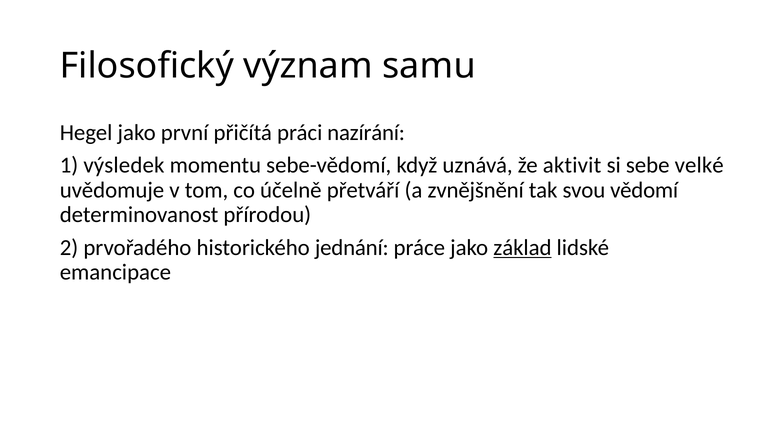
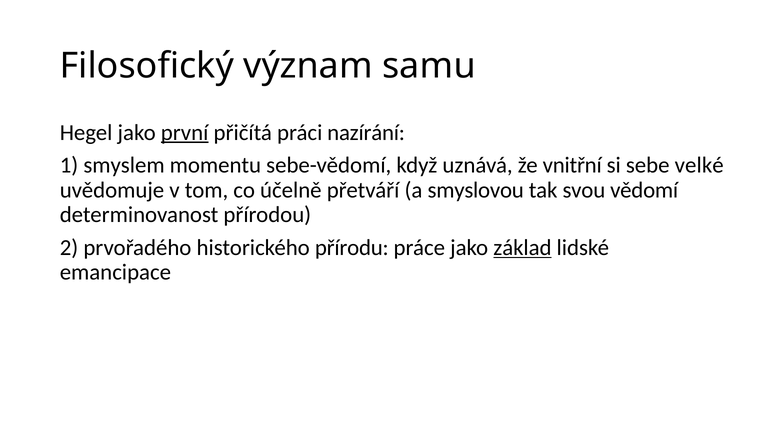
první underline: none -> present
výsledek: výsledek -> smyslem
aktivit: aktivit -> vnitřní
zvnějšnění: zvnějšnění -> smyslovou
jednání: jednání -> přírodu
